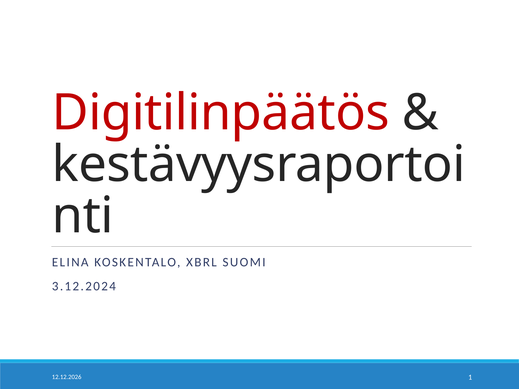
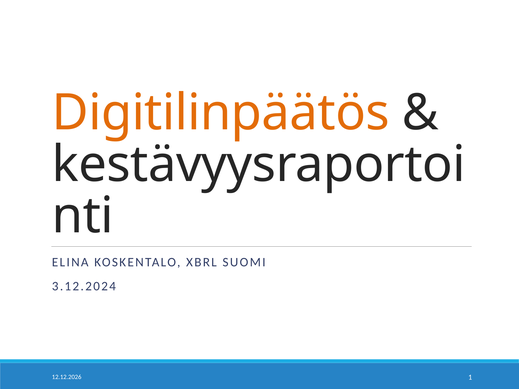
Digitilinpäätös colour: red -> orange
